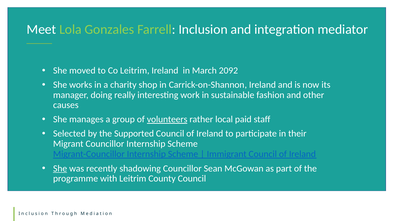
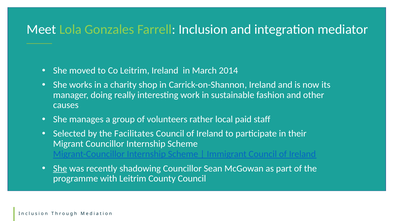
2092: 2092 -> 2014
volunteers underline: present -> none
Supported: Supported -> Facilitates
